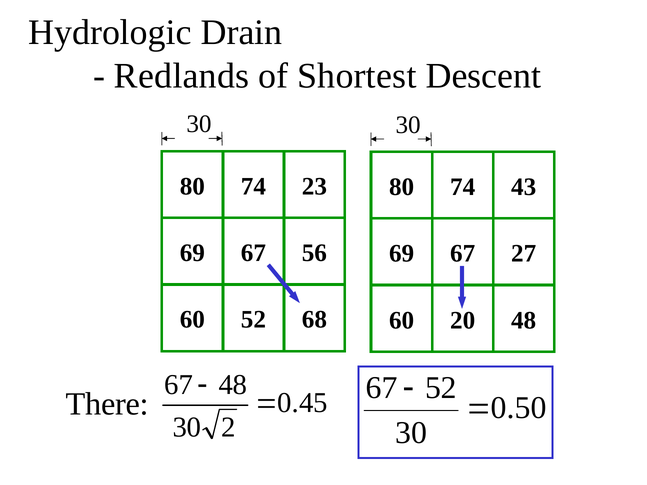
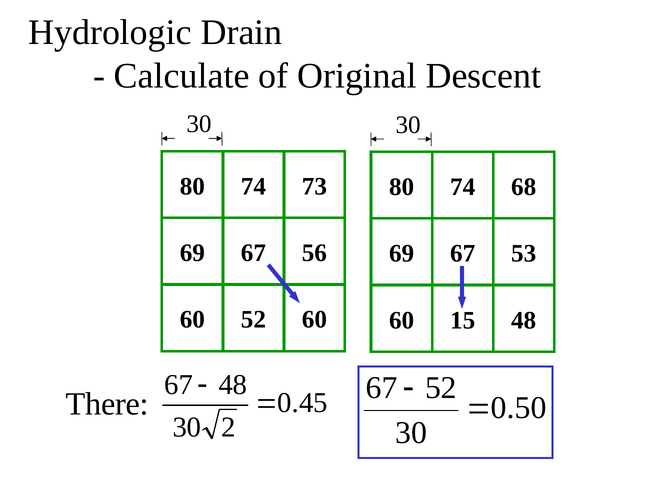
Redlands: Redlands -> Calculate
Shortest: Shortest -> Original
23: 23 -> 73
43: 43 -> 68
27: 27 -> 53
52 68: 68 -> 60
20: 20 -> 15
